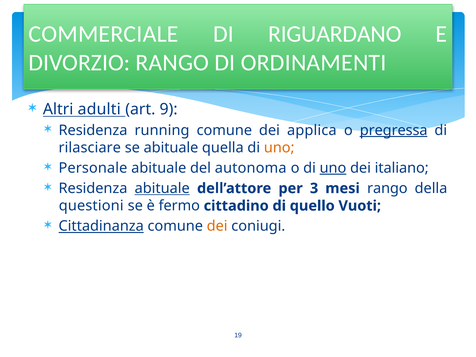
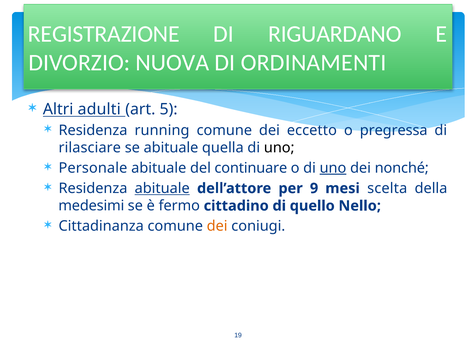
COMMERCIALE: COMMERCIALE -> REGISTRAZIONE
DIVORZIO RANGO: RANGO -> NUOVA
9: 9 -> 5
applica: applica -> eccetto
pregressa underline: present -> none
uno at (279, 148) colour: orange -> black
autonoma: autonoma -> continuare
italiano: italiano -> nonché
3: 3 -> 9
mesi rango: rango -> scelta
questioni: questioni -> medesimi
Vuoti: Vuoti -> Nello
Cittadinanza underline: present -> none
